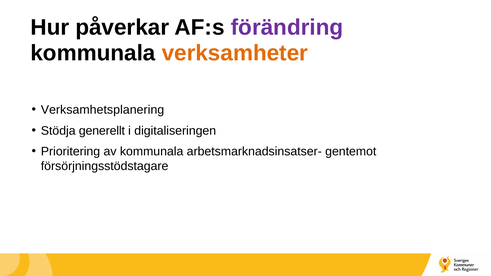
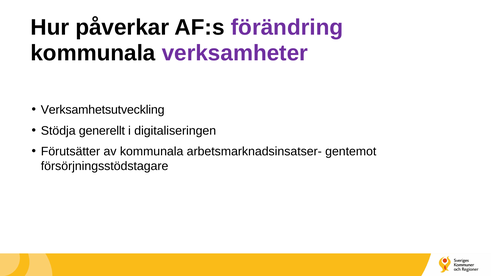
verksamheter colour: orange -> purple
Verksamhetsplanering: Verksamhetsplanering -> Verksamhetsutveckling
Prioritering: Prioritering -> Förutsätter
